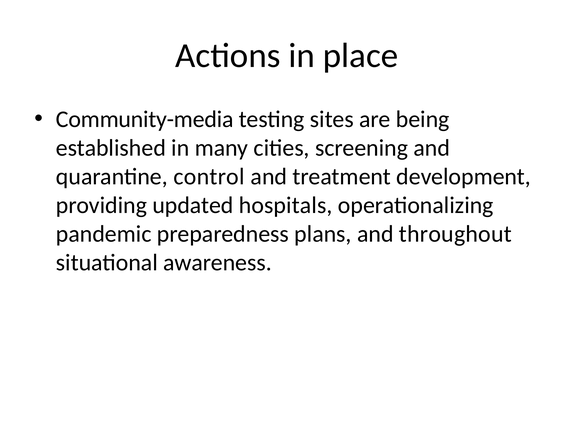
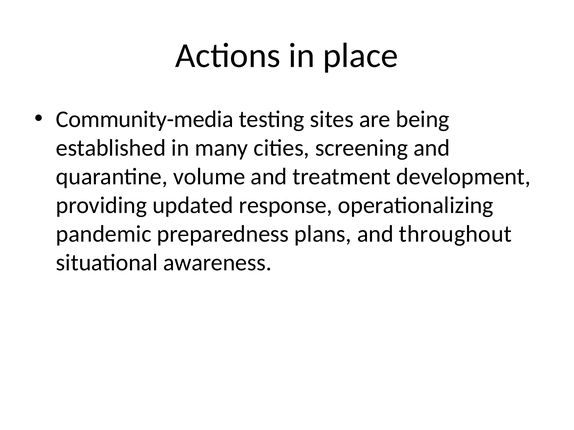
control: control -> volume
hospitals: hospitals -> response
